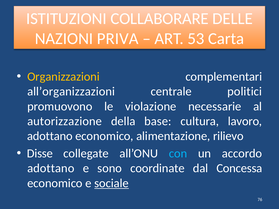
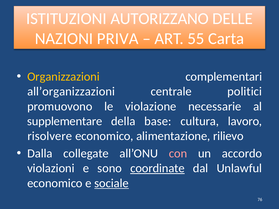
COLLABORARE: COLLABORARE -> AUTORIZZANO
53: 53 -> 55
autorizzazione: autorizzazione -> supplementare
adottano at (50, 136): adottano -> risolvere
Disse: Disse -> Dalla
con colour: light blue -> pink
adottano at (51, 168): adottano -> violazioni
coordinate underline: none -> present
Concessa: Concessa -> Unlawful
